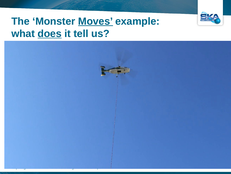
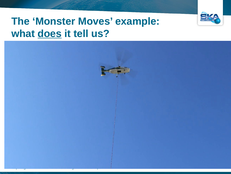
Moves underline: present -> none
